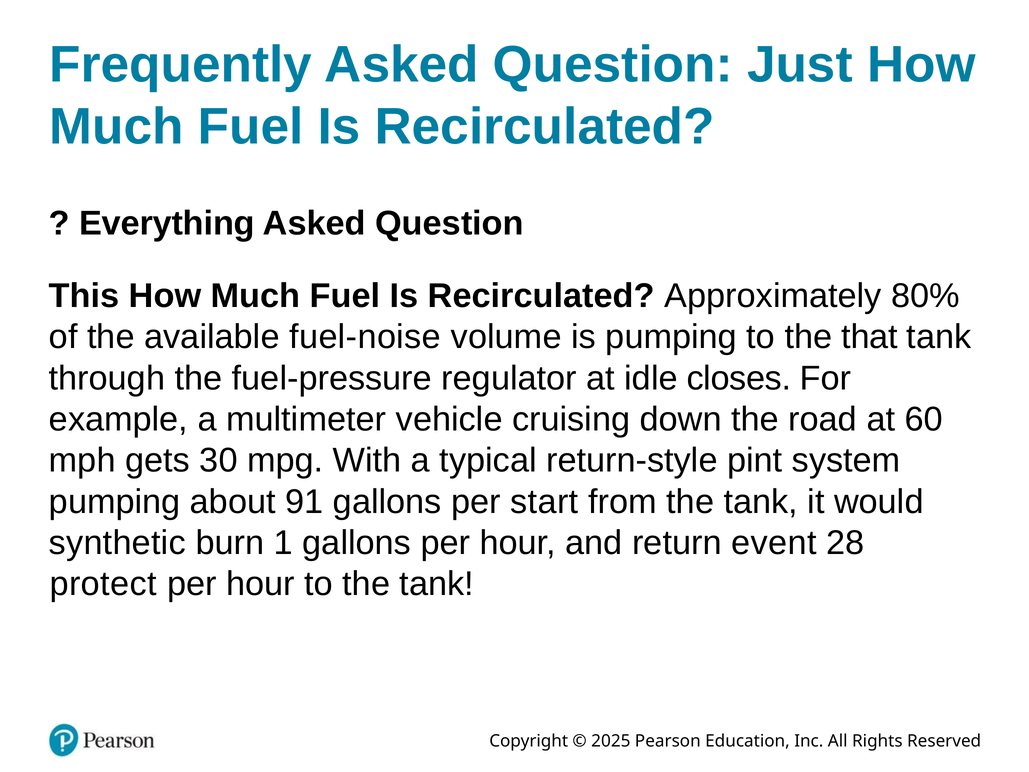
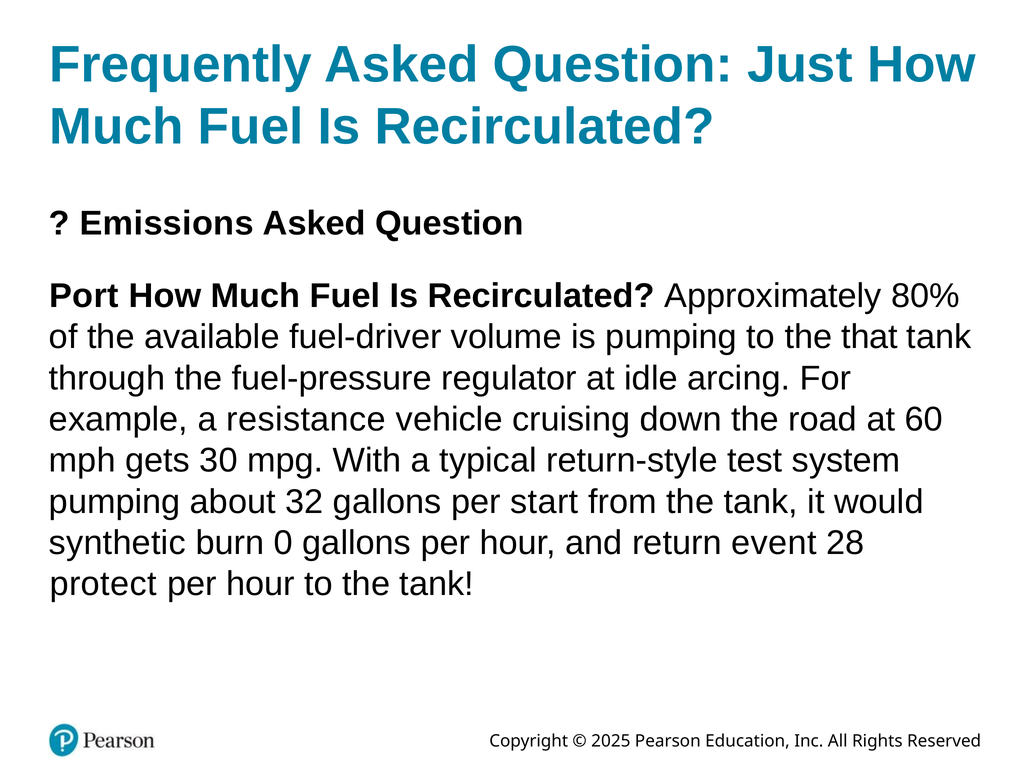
Everything: Everything -> Emissions
This: This -> Port
fuel-noise: fuel-noise -> fuel-driver
closes: closes -> arcing
multimeter: multimeter -> resistance
pint: pint -> test
91: 91 -> 32
1: 1 -> 0
